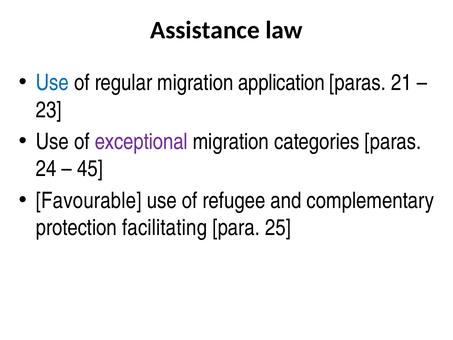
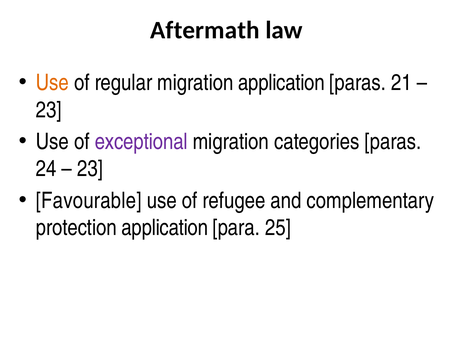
Assistance: Assistance -> Aftermath
Use at (52, 83) colour: blue -> orange
45 at (90, 169): 45 -> 23
protection facilitating: facilitating -> application
